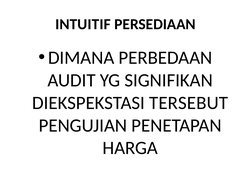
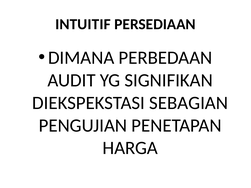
TERSEBUT: TERSEBUT -> SEBAGIAN
